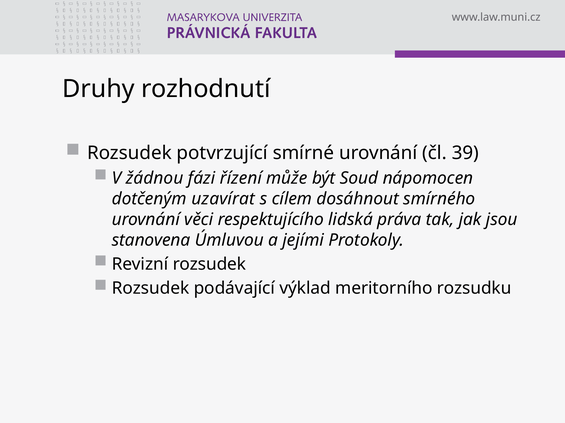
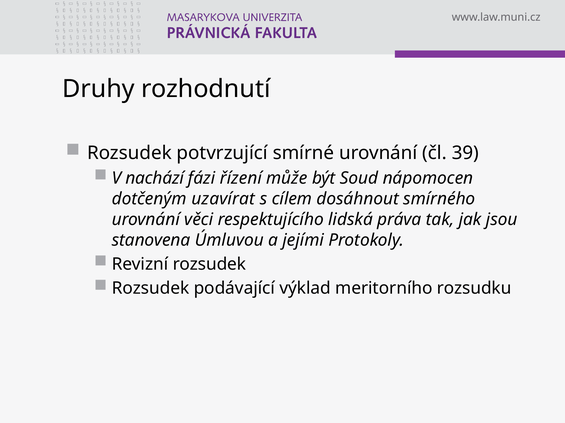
žádnou: žádnou -> nachází
